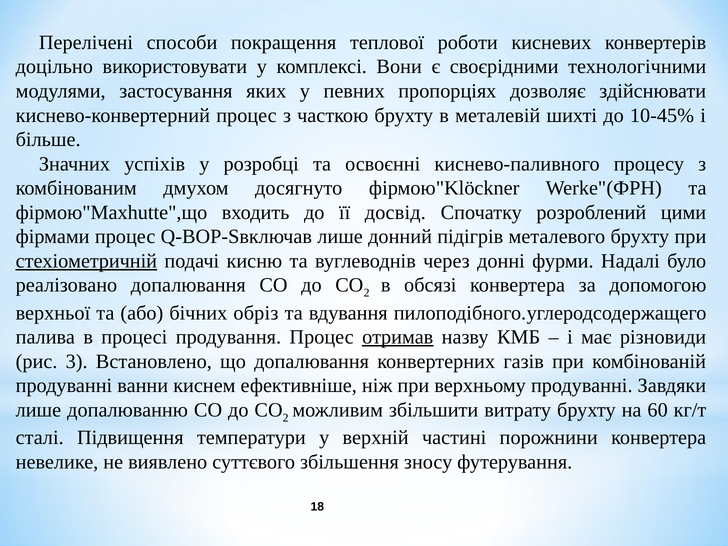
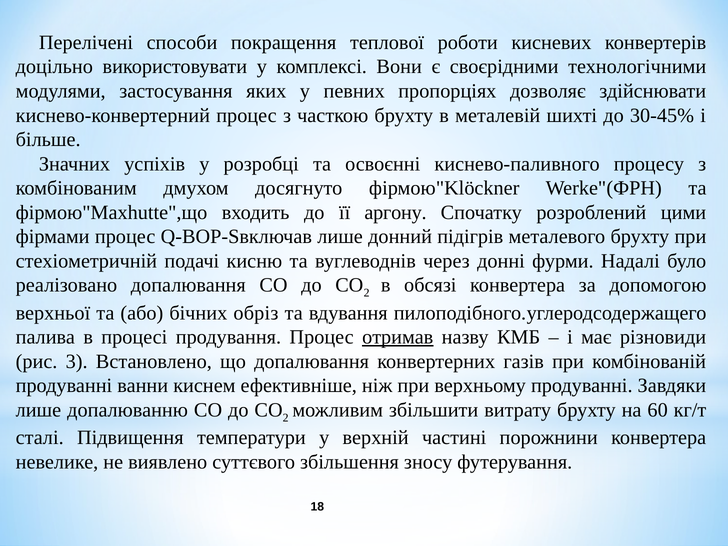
10-45%: 10-45% -> 30-45%
досвід: досвід -> аргону
стехіометричній underline: present -> none
